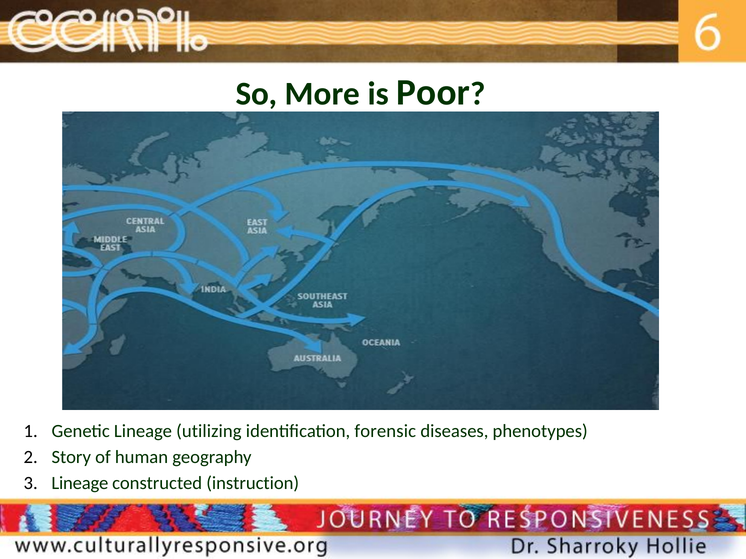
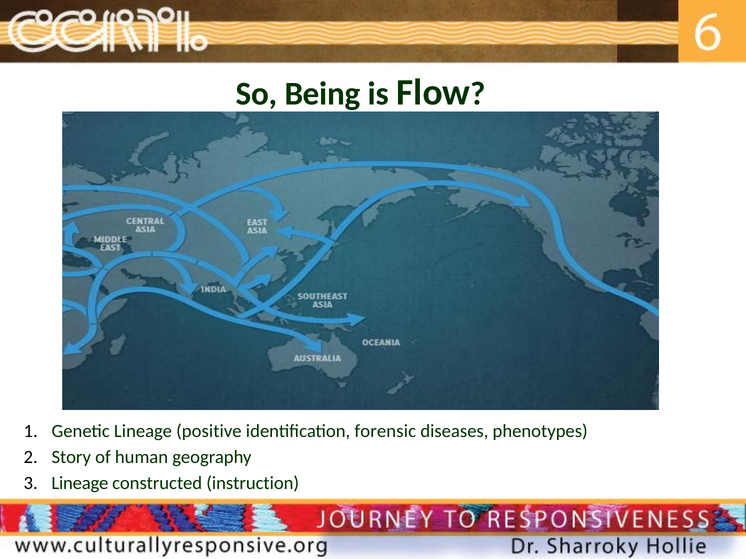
More: More -> Being
Poor: Poor -> Flow
utilizing: utilizing -> positive
